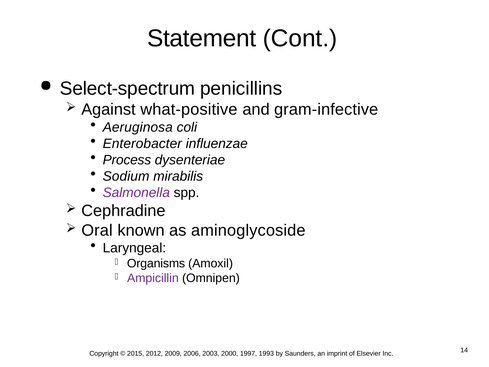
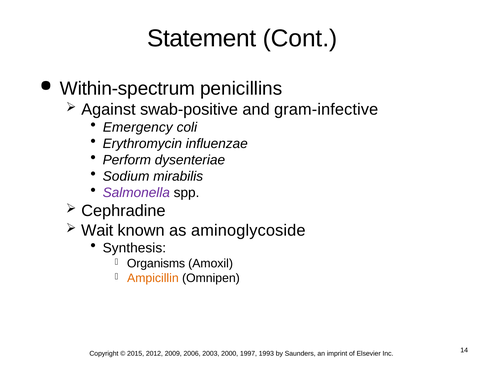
Select-spectrum: Select-spectrum -> Within-spectrum
what-positive: what-positive -> swab-positive
Aeruginosa: Aeruginosa -> Emergency
Enterobacter: Enterobacter -> Erythromycin
Process: Process -> Perform
Oral: Oral -> Wait
Laryngeal: Laryngeal -> Synthesis
Ampicillin colour: purple -> orange
